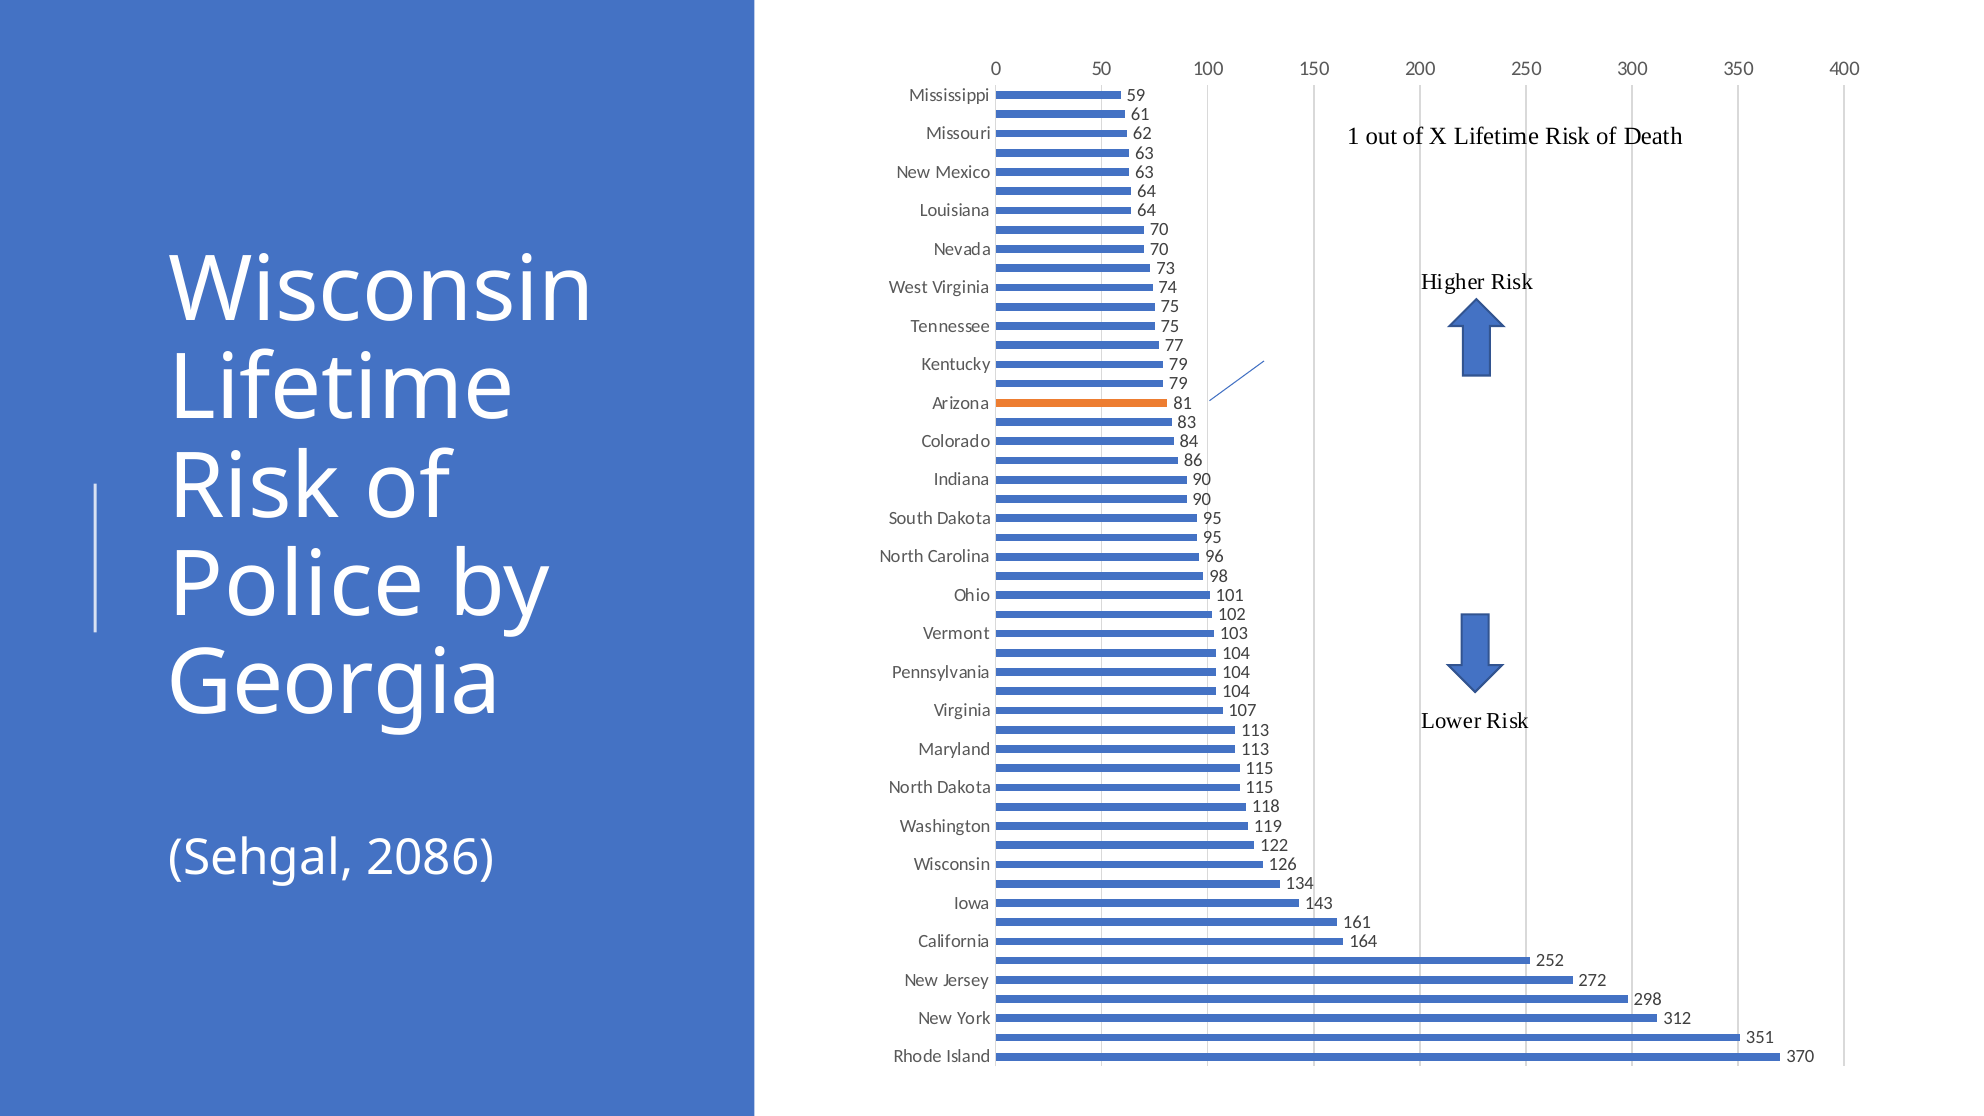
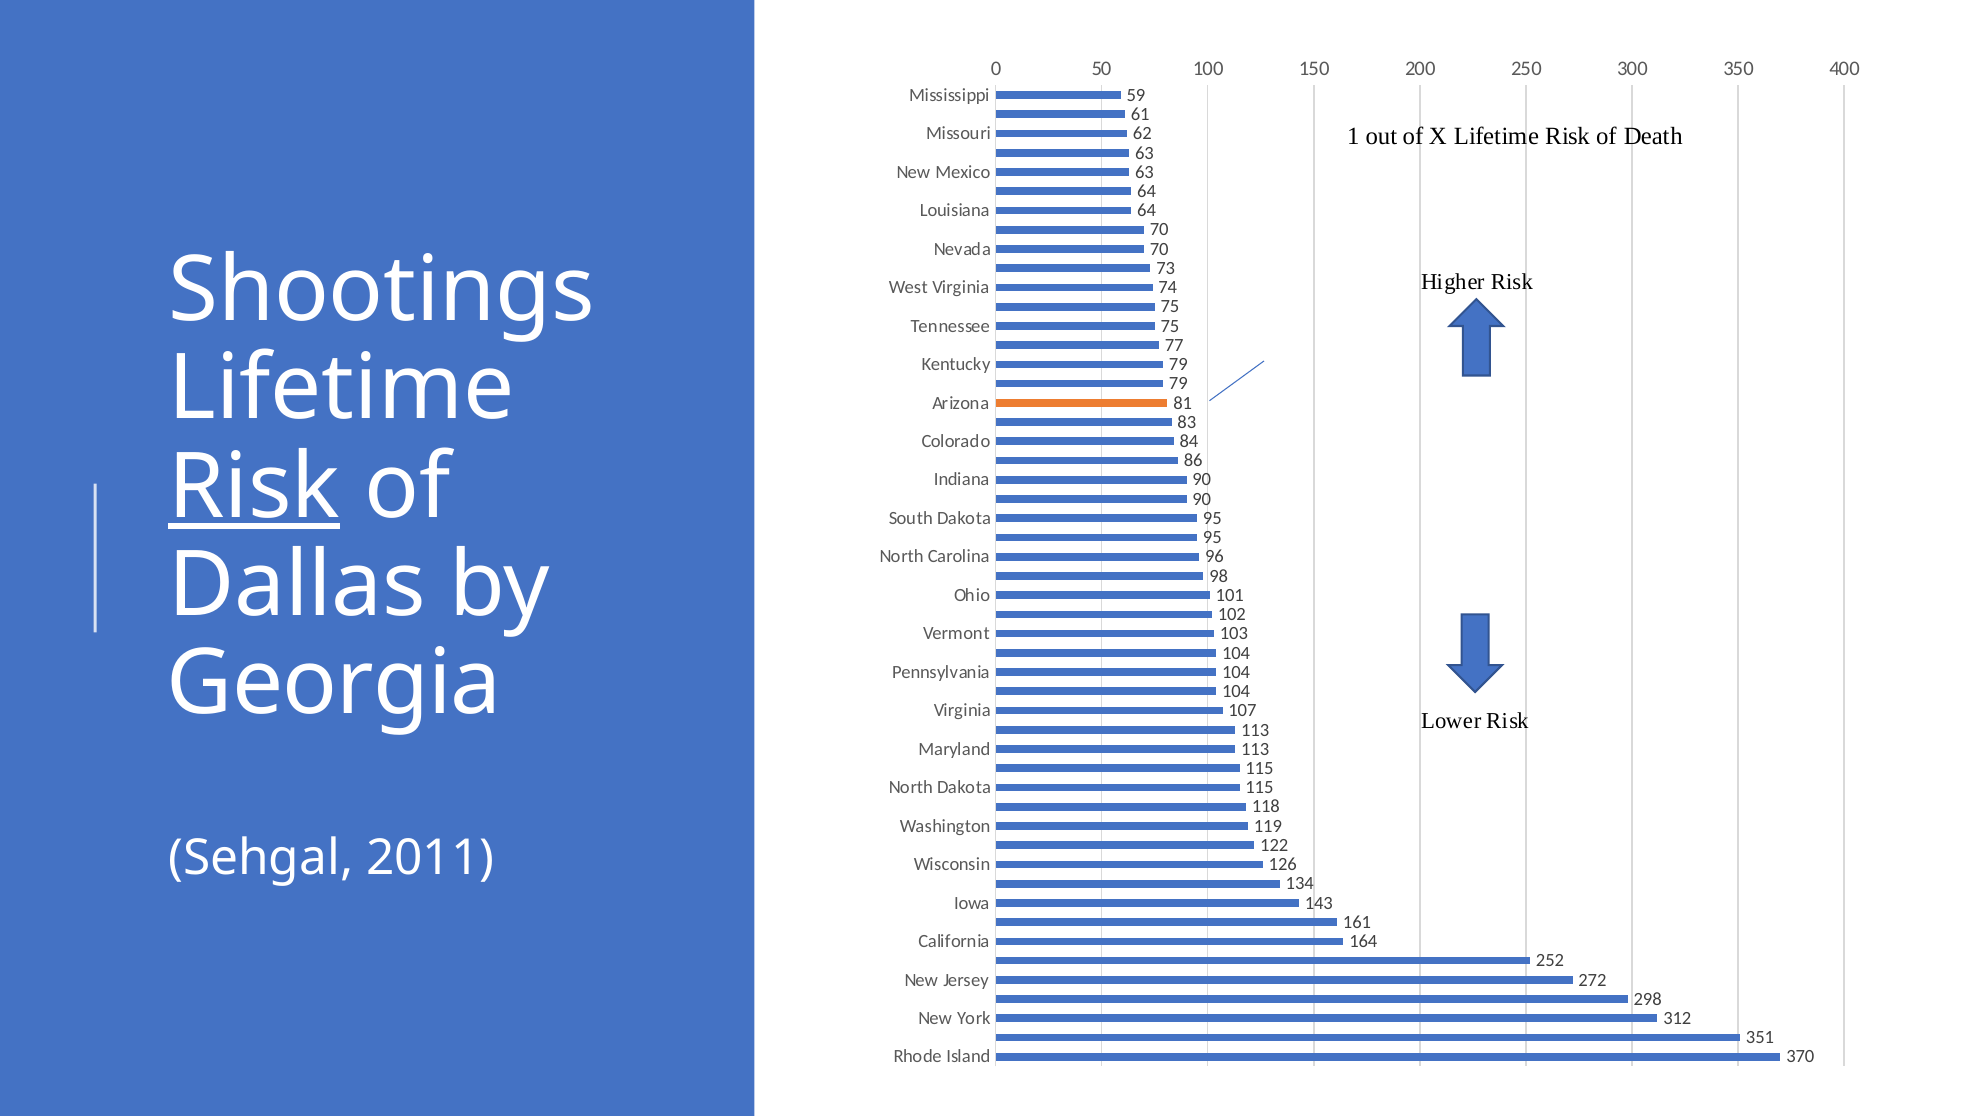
Wisconsin at (382, 290): Wisconsin -> Shootings
Risk at (254, 487) underline: none -> present
Police: Police -> Dallas
2086: 2086 -> 2011
